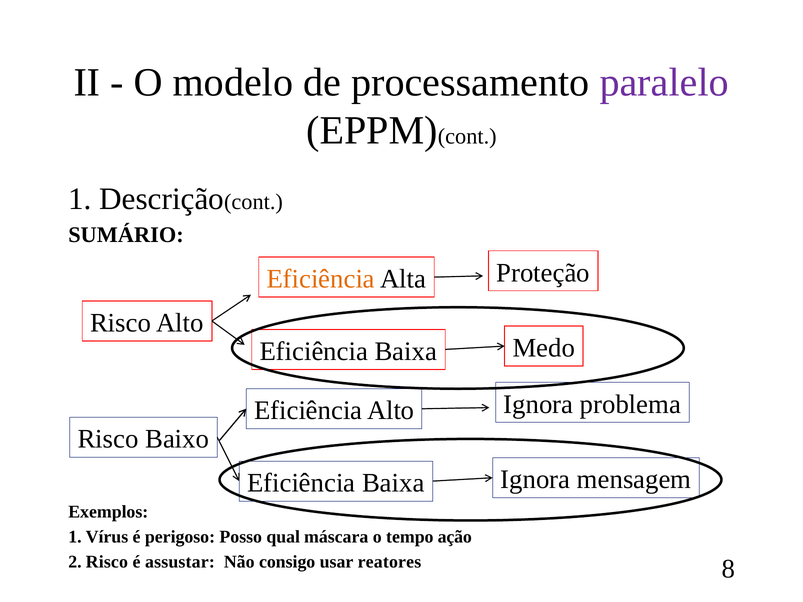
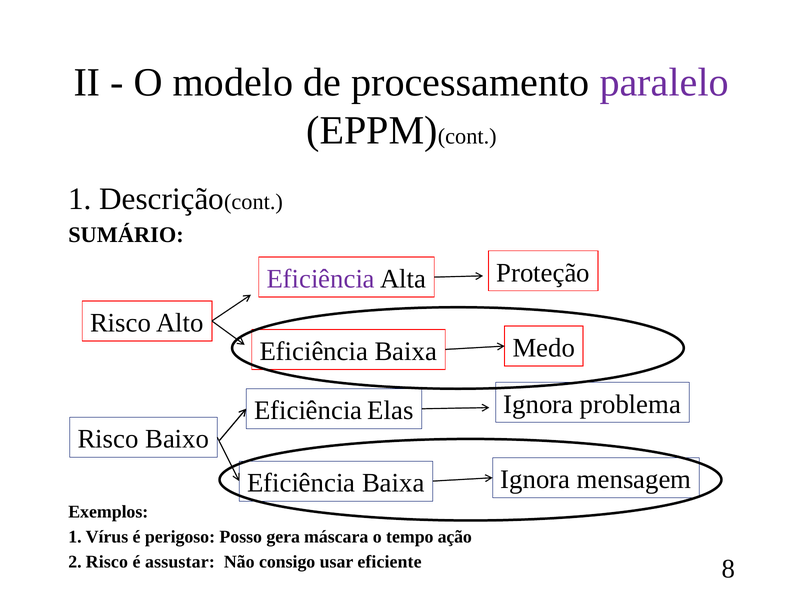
Eficiência at (321, 279) colour: orange -> purple
Eficiência Alto: Alto -> Elas
qual: qual -> gera
reatores: reatores -> eficiente
